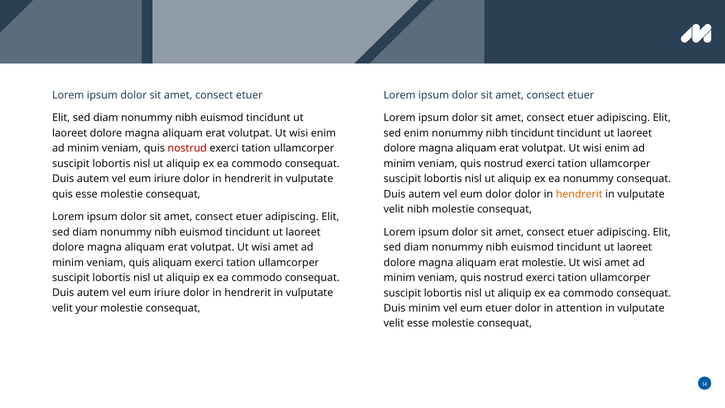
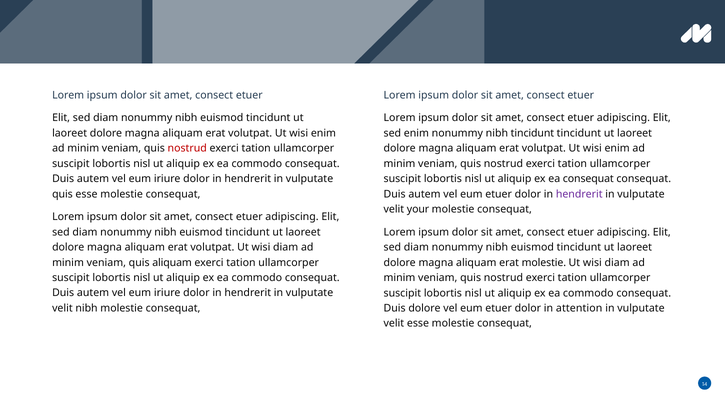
ea nonummy: nonummy -> consequat
autem vel eum dolor: dolor -> etuer
hendrerit at (579, 194) colour: orange -> purple
velit nibh: nibh -> your
volutpat Ut wisi amet: amet -> diam
amet at (617, 262): amet -> diam
velit your: your -> nibh
Duis minim: minim -> dolore
